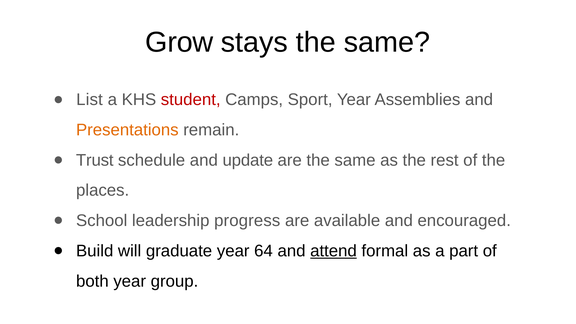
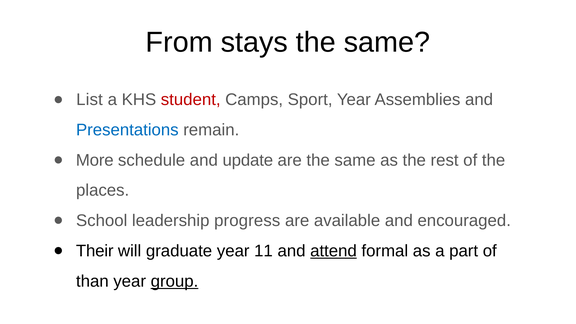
Grow: Grow -> From
Presentations colour: orange -> blue
Trust: Trust -> More
Build: Build -> Their
64: 64 -> 11
both: both -> than
group underline: none -> present
